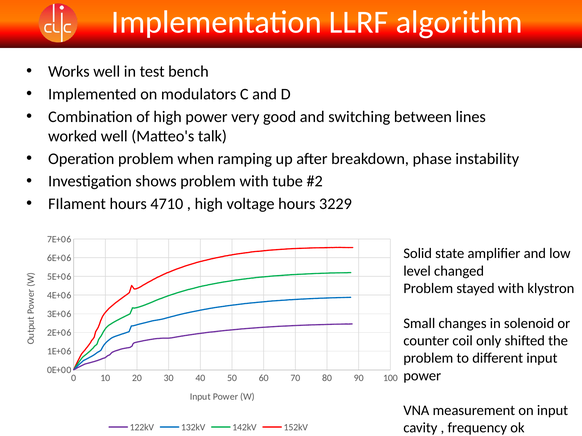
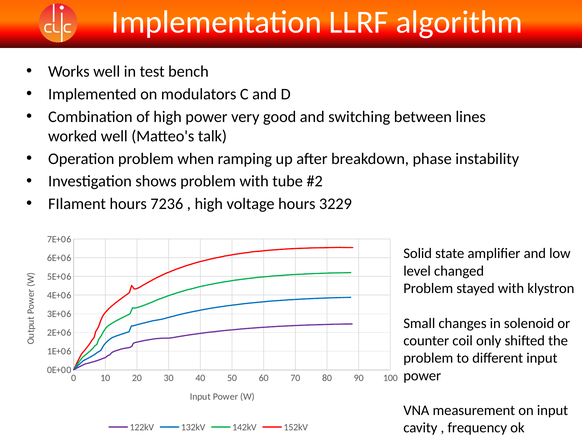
4710: 4710 -> 7236
